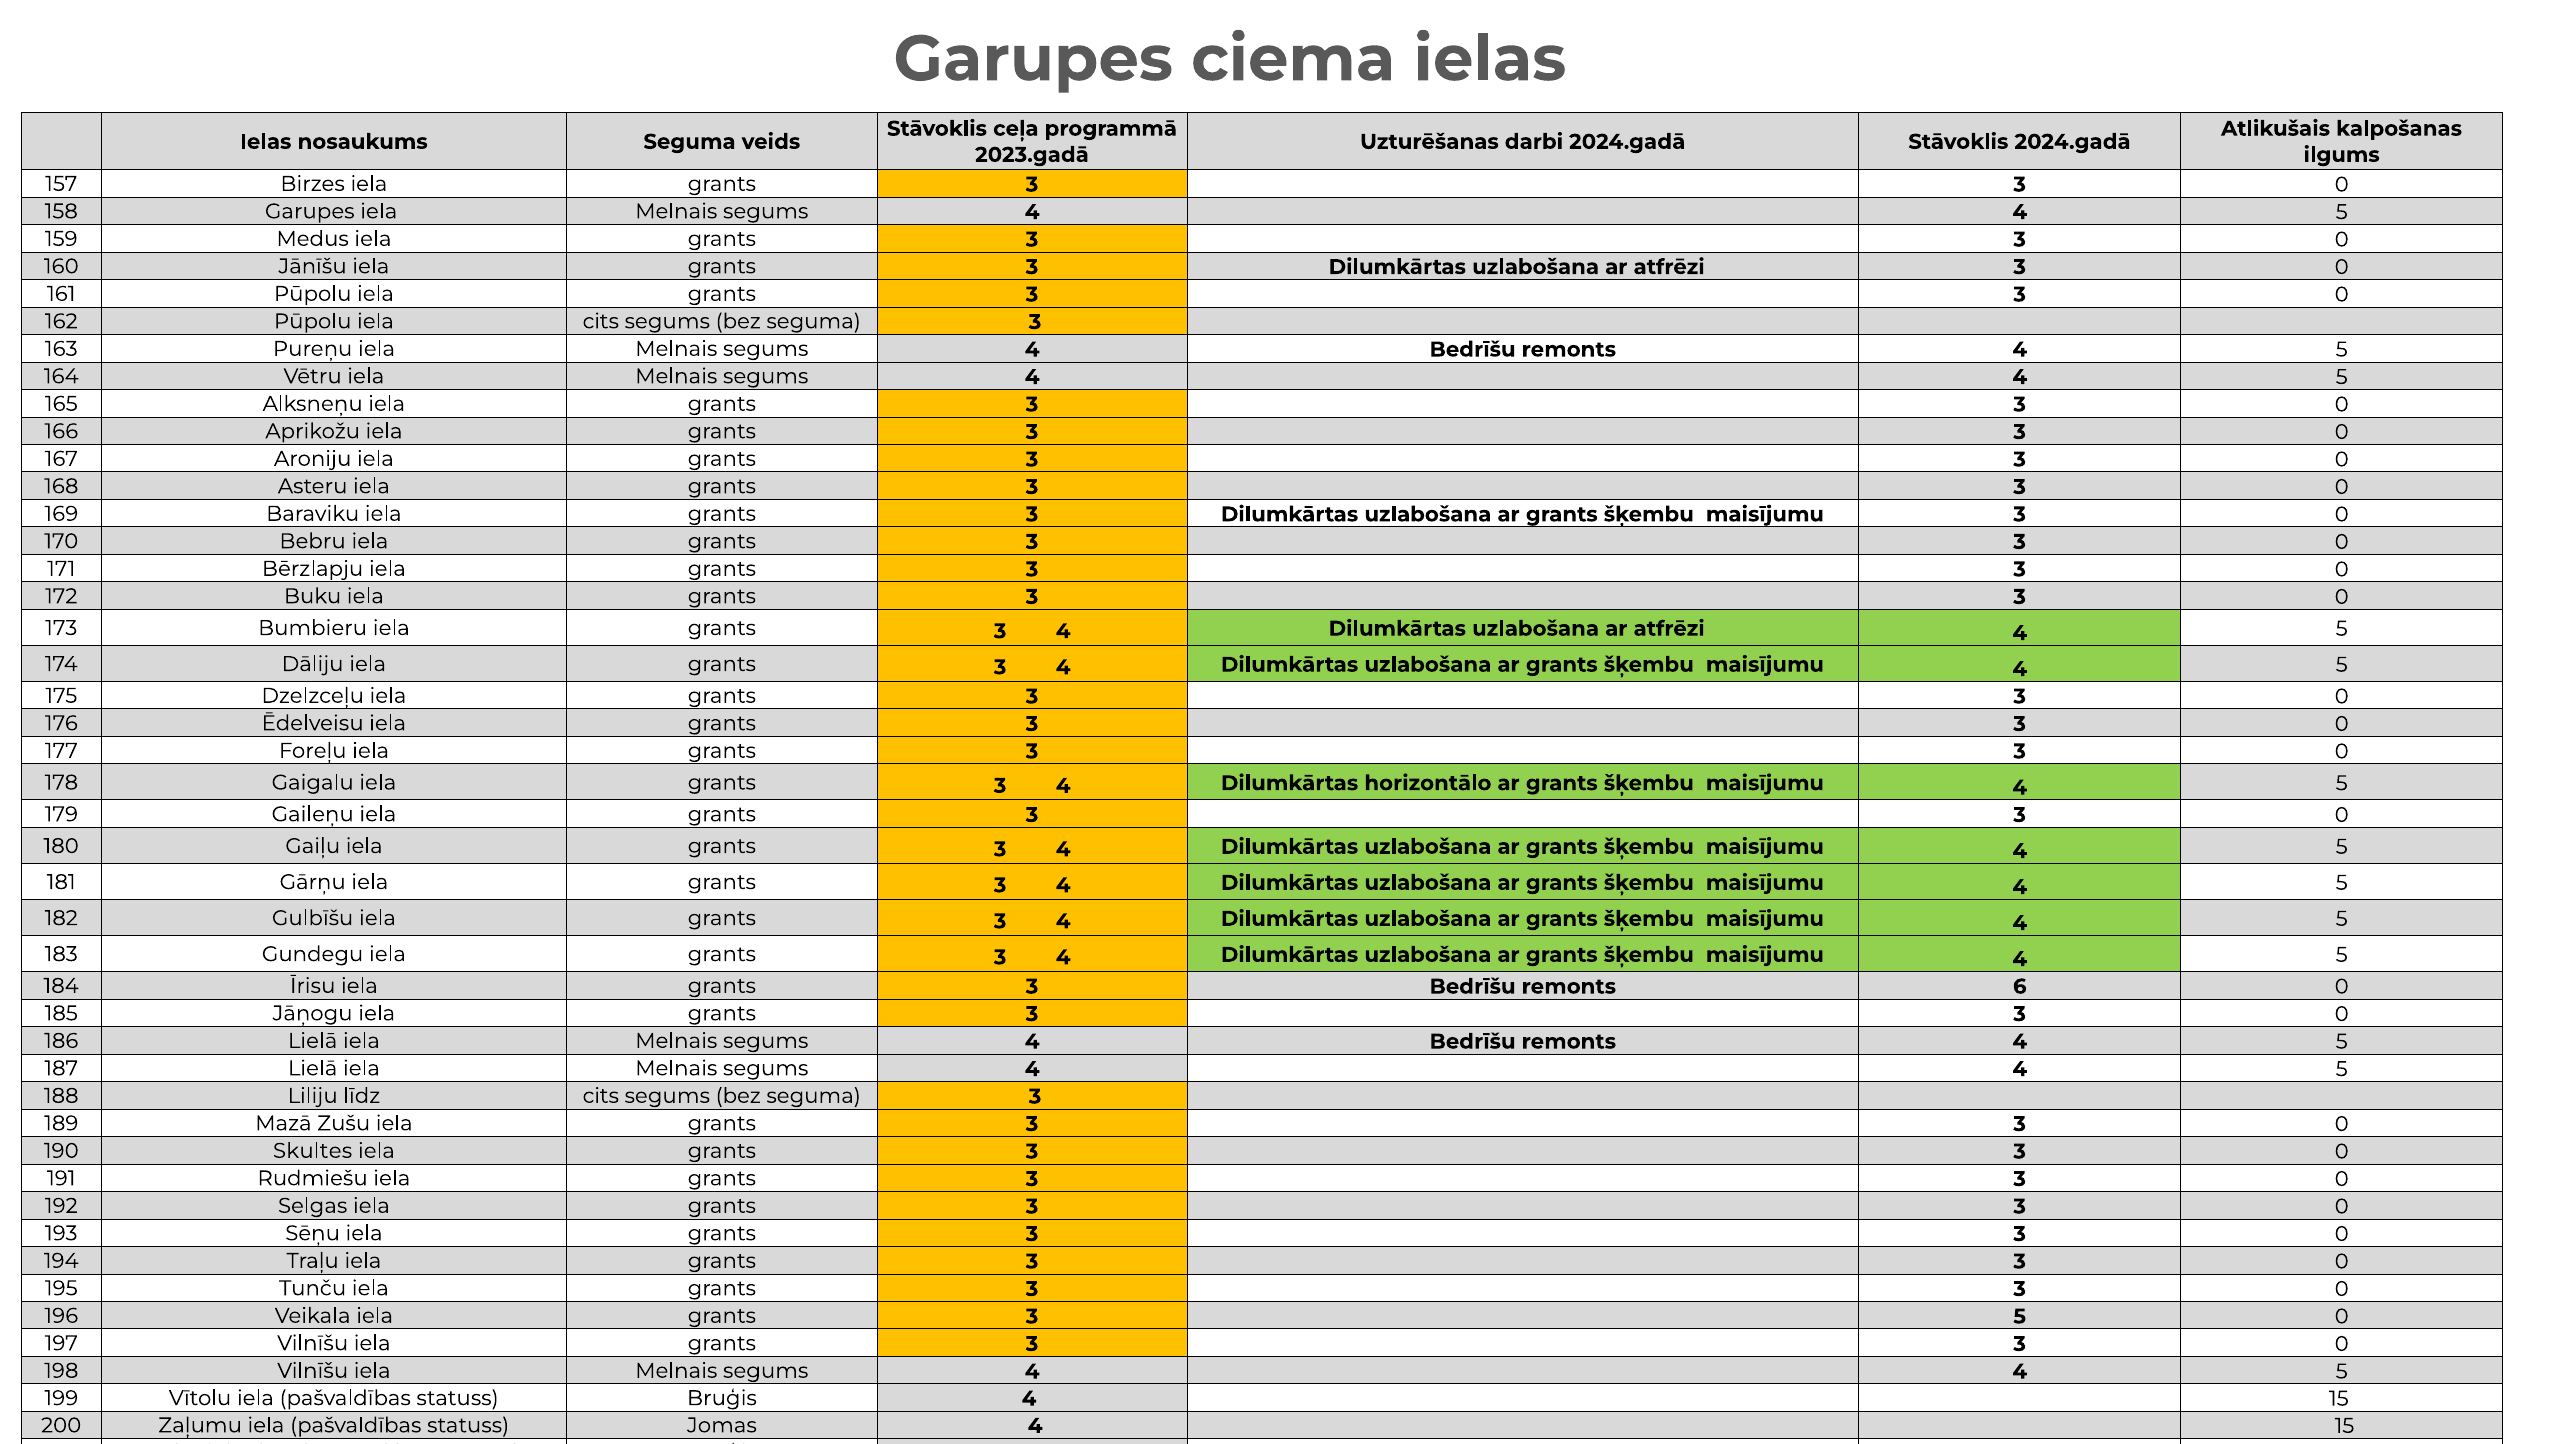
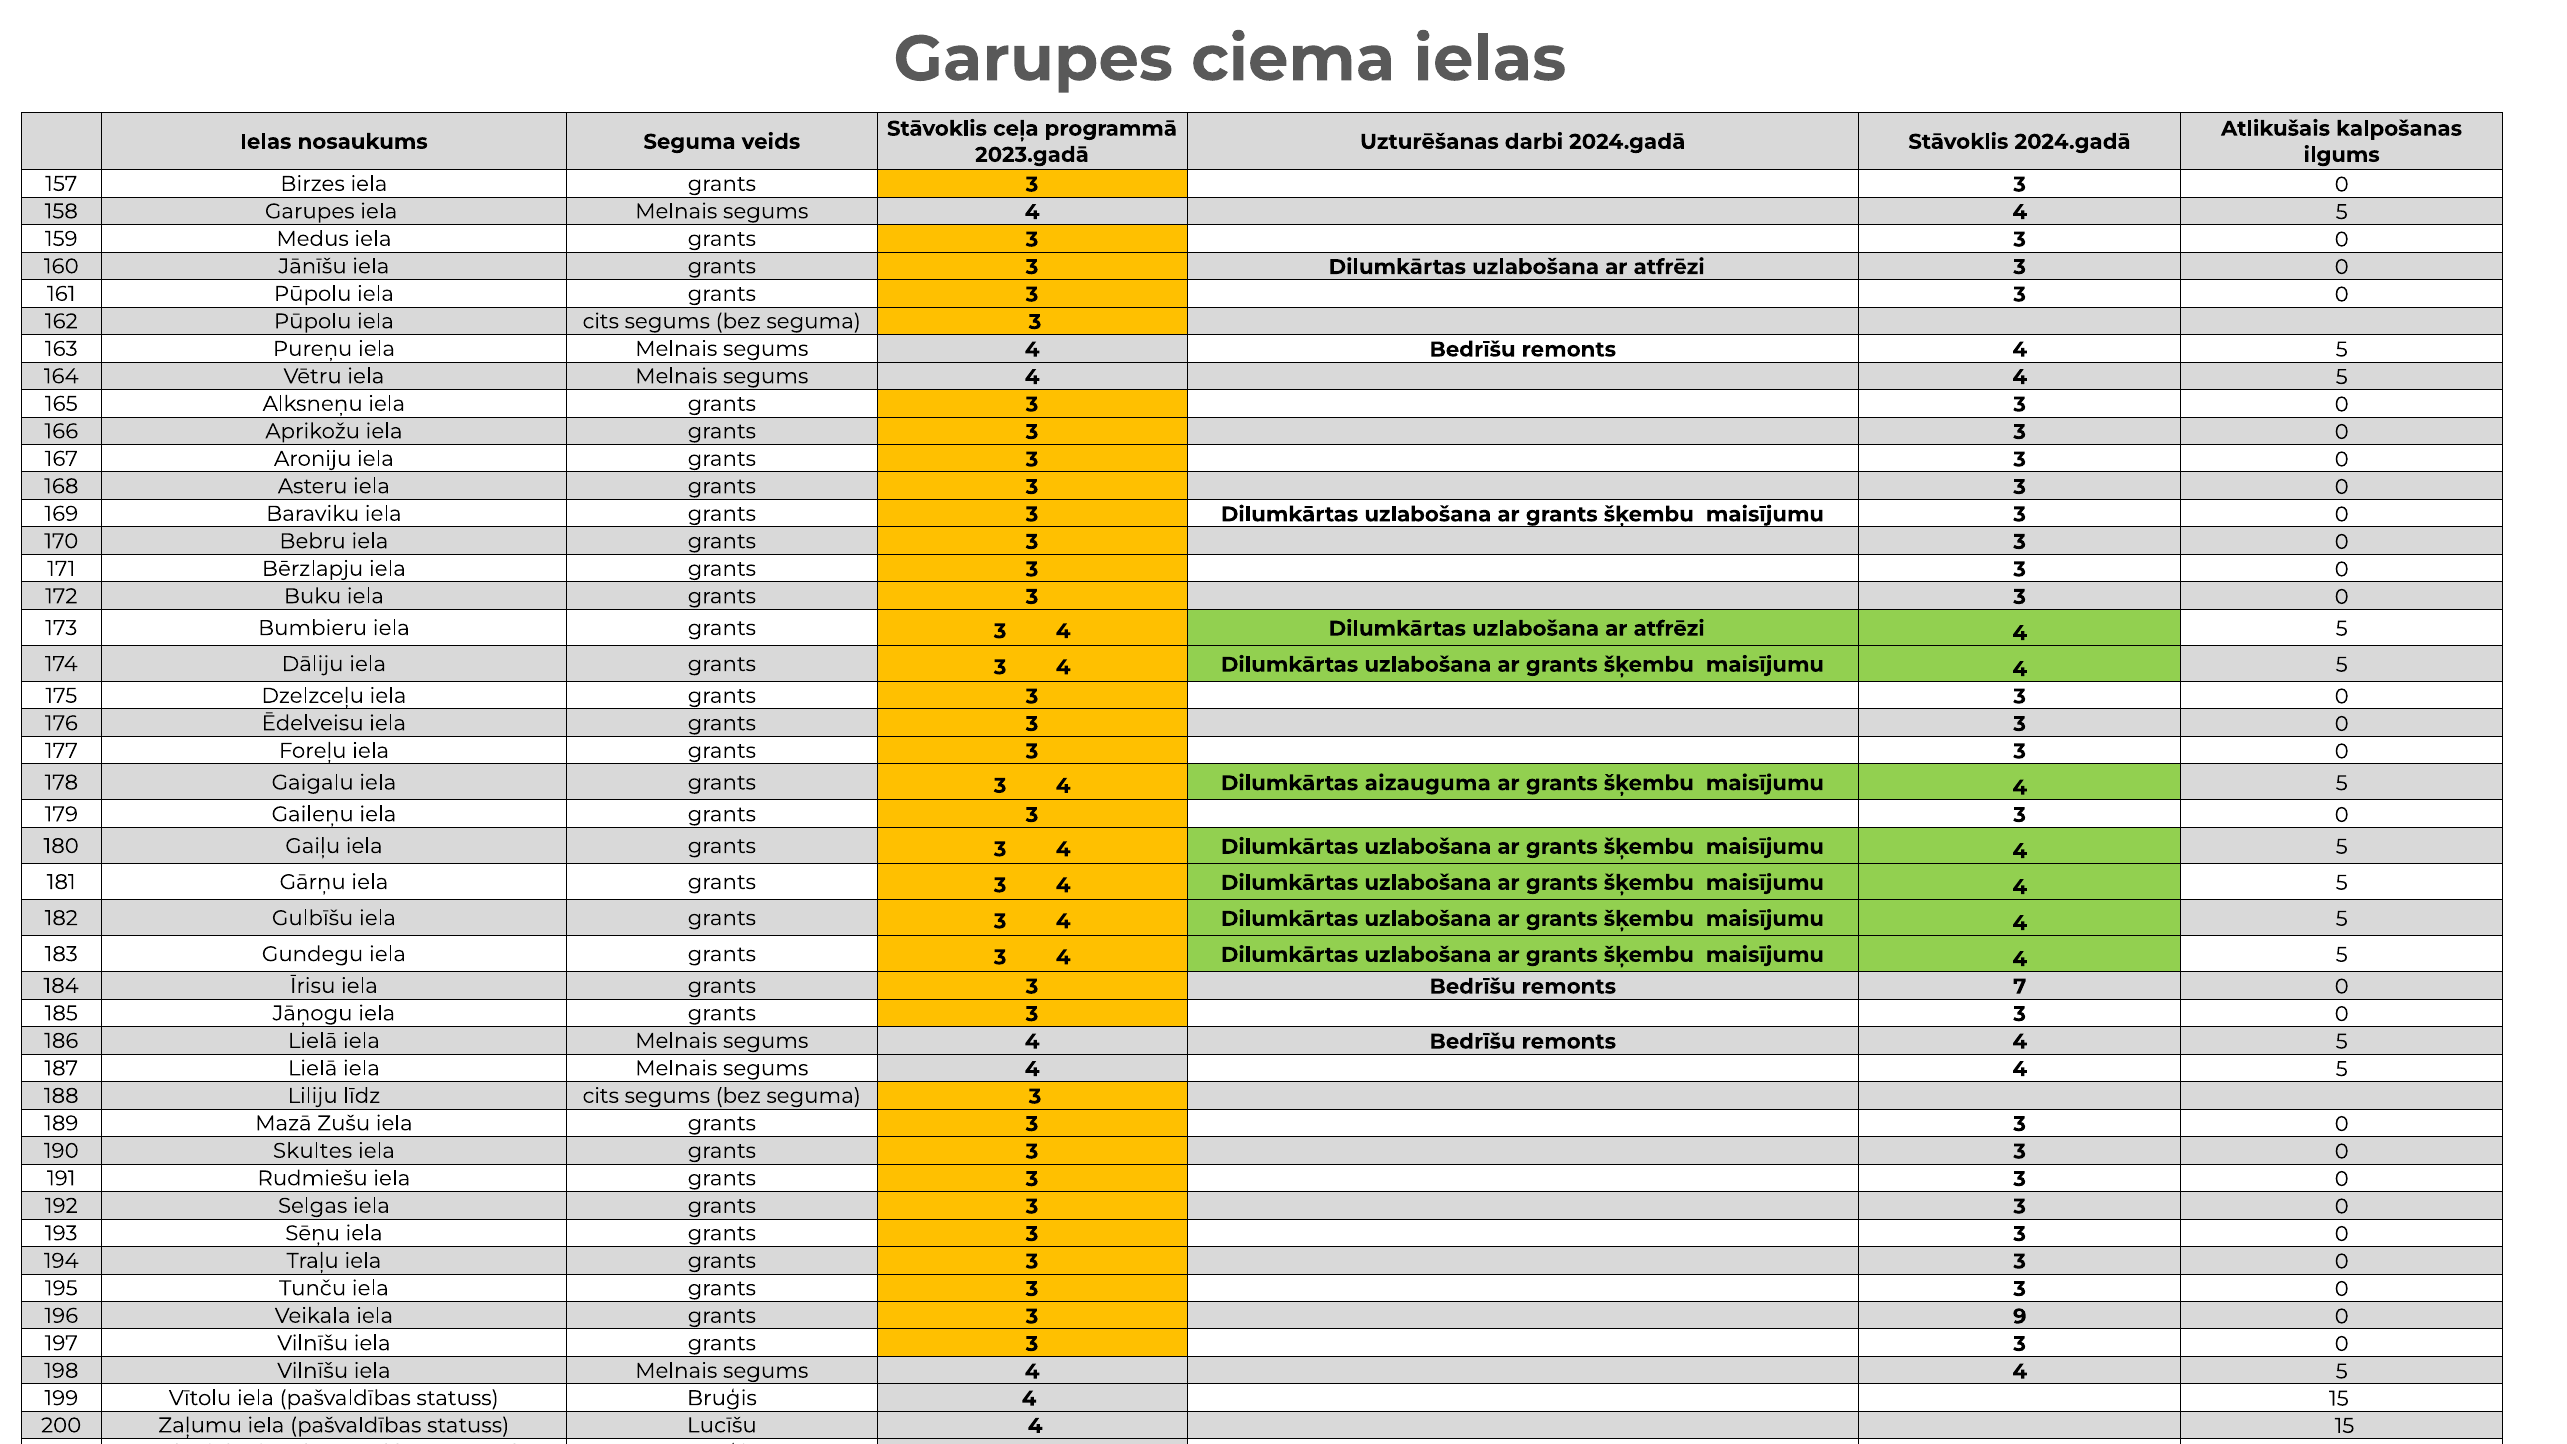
horizontālo: horizontālo -> aizauguma
6: 6 -> 7
5 at (2020, 1316): 5 -> 9
Jomas: Jomas -> Lucīšu
